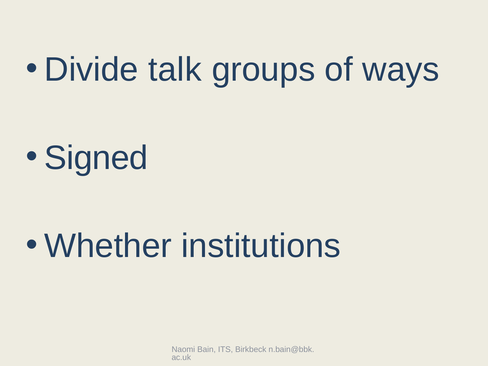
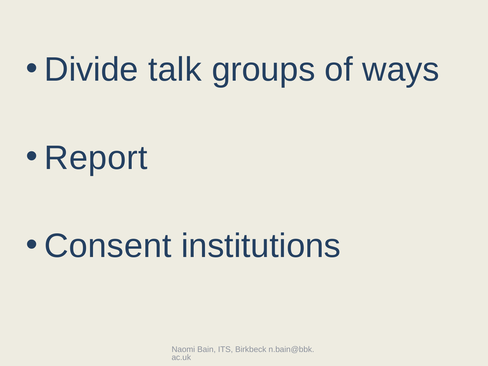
Signed: Signed -> Report
Whether: Whether -> Consent
